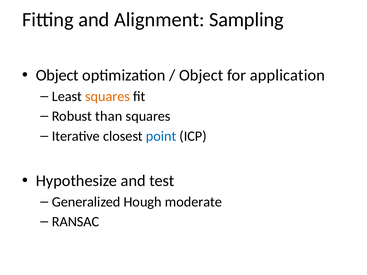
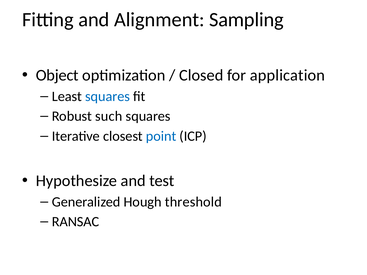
Object at (201, 75): Object -> Closed
squares at (108, 96) colour: orange -> blue
than: than -> such
moderate: moderate -> threshold
